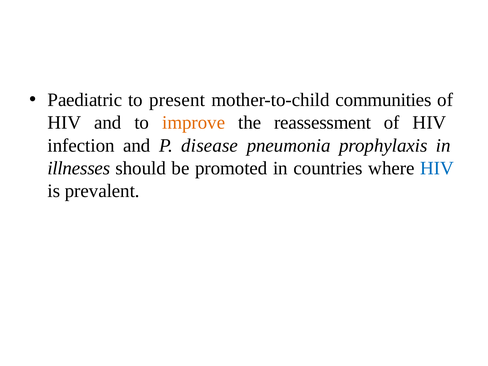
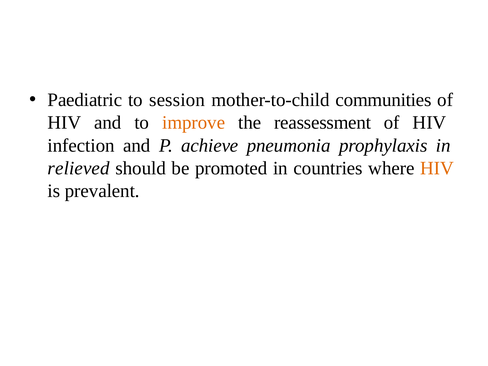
present: present -> session
disease: disease -> achieve
illnesses: illnesses -> relieved
HIV at (437, 168) colour: blue -> orange
